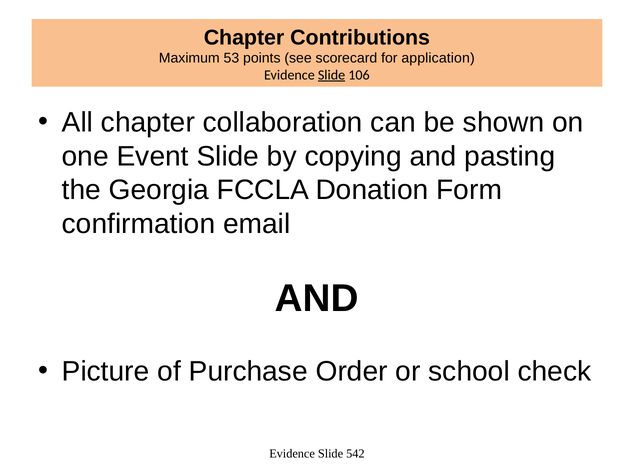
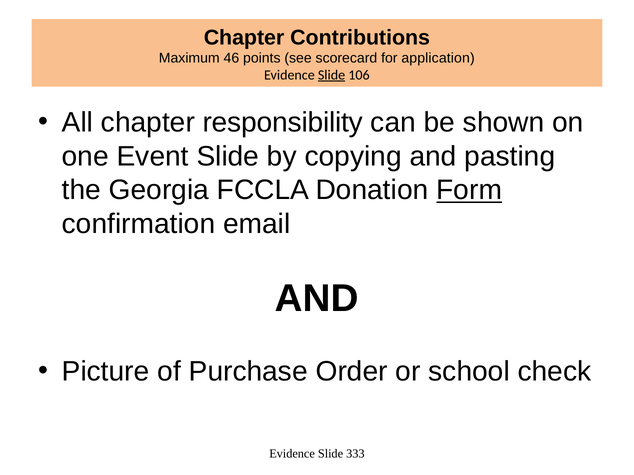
53: 53 -> 46
collaboration: collaboration -> responsibility
Form underline: none -> present
542: 542 -> 333
